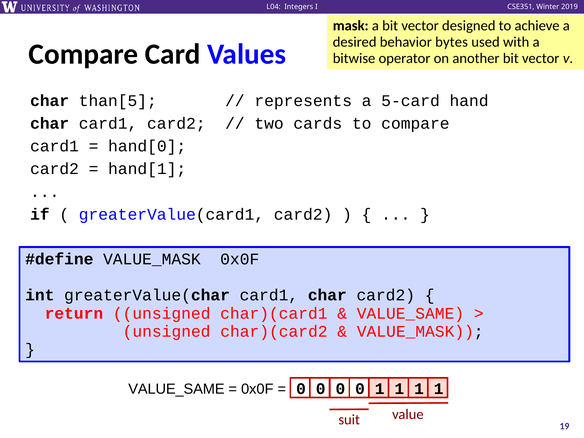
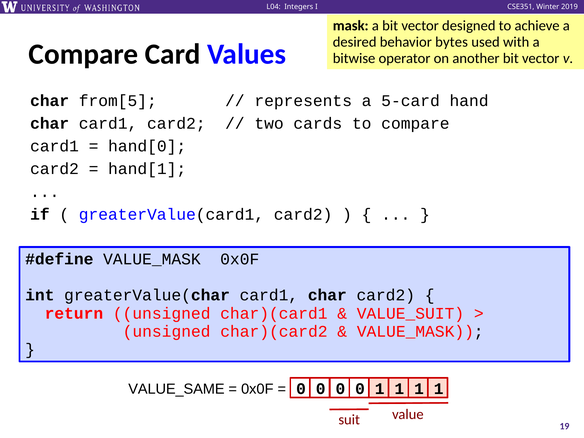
than[5: than[5 -> from[5
VALUE_SAME at (410, 313): VALUE_SAME -> VALUE_SUIT
